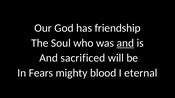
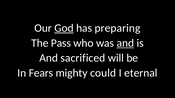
God underline: none -> present
friendship: friendship -> preparing
Soul: Soul -> Pass
blood: blood -> could
